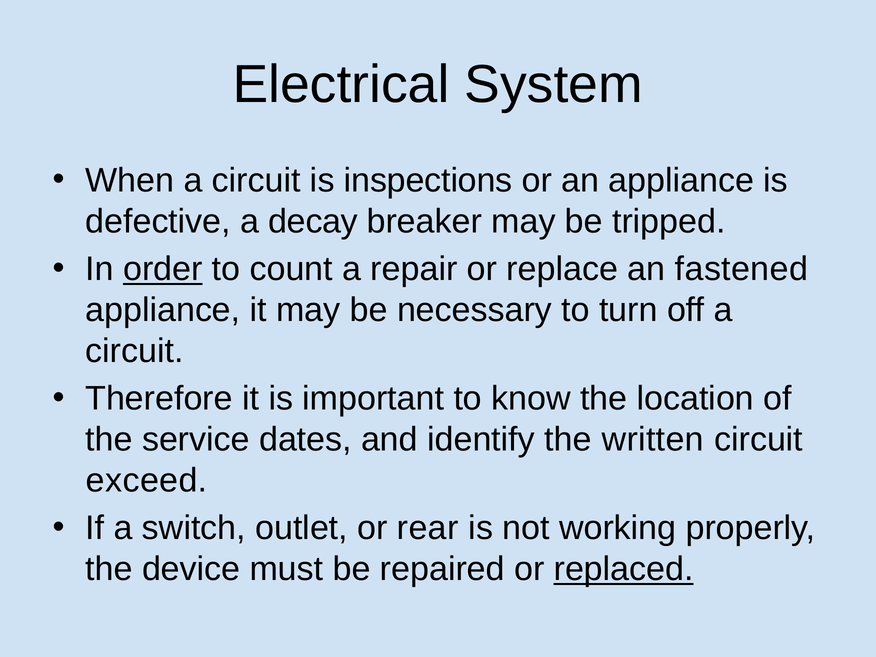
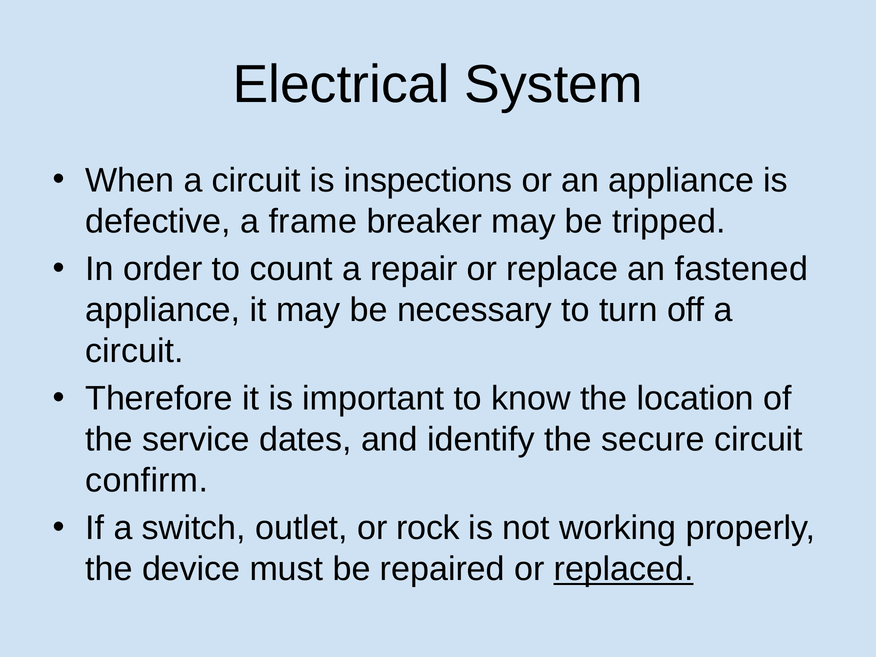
decay: decay -> frame
order underline: present -> none
written: written -> secure
exceed: exceed -> confirm
rear: rear -> rock
